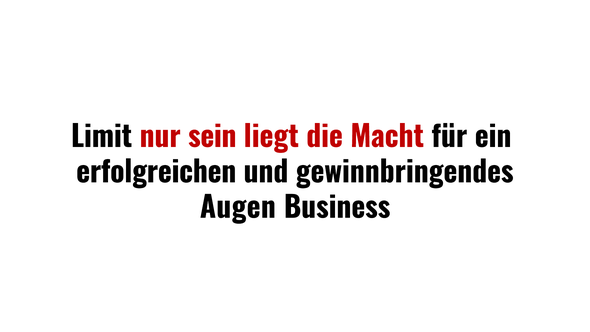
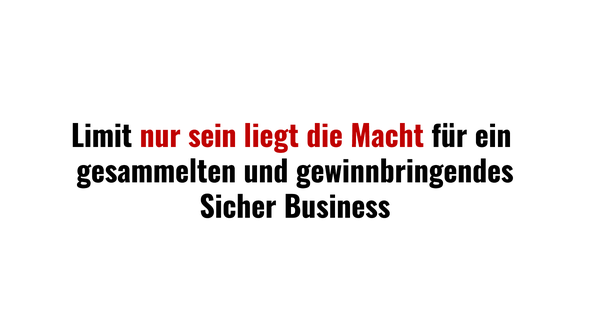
erfolgreichen: erfolgreichen -> gesammelten
Augen: Augen -> Sicher
